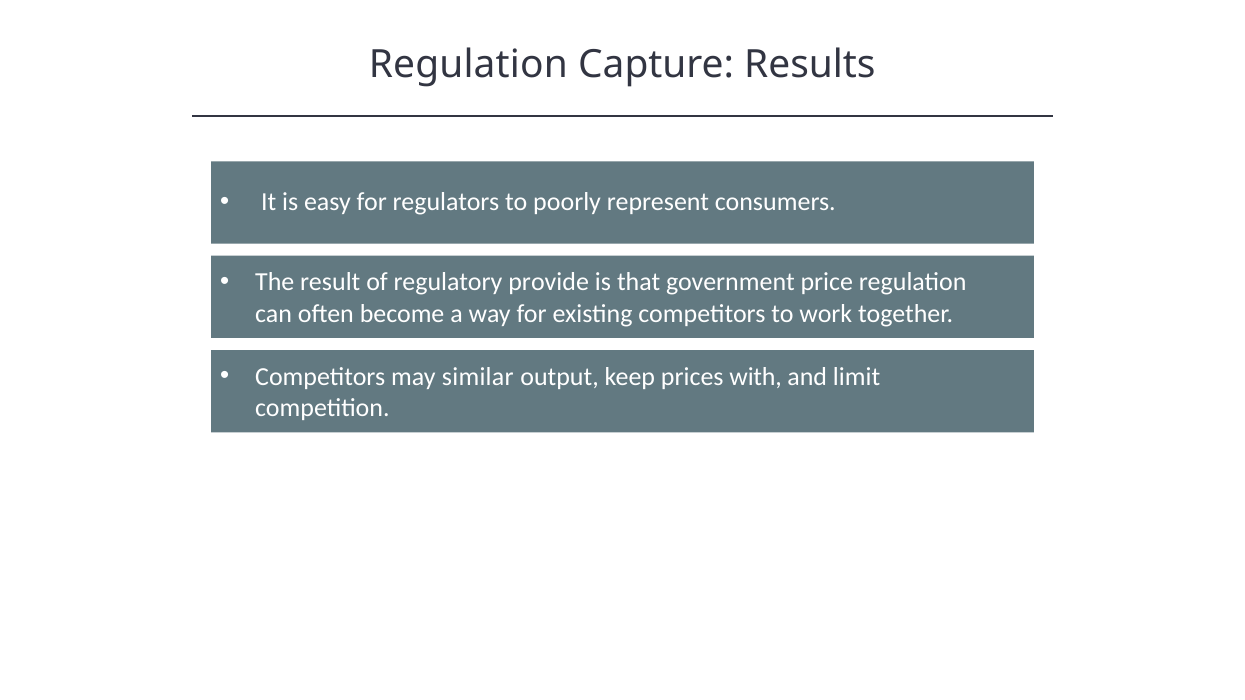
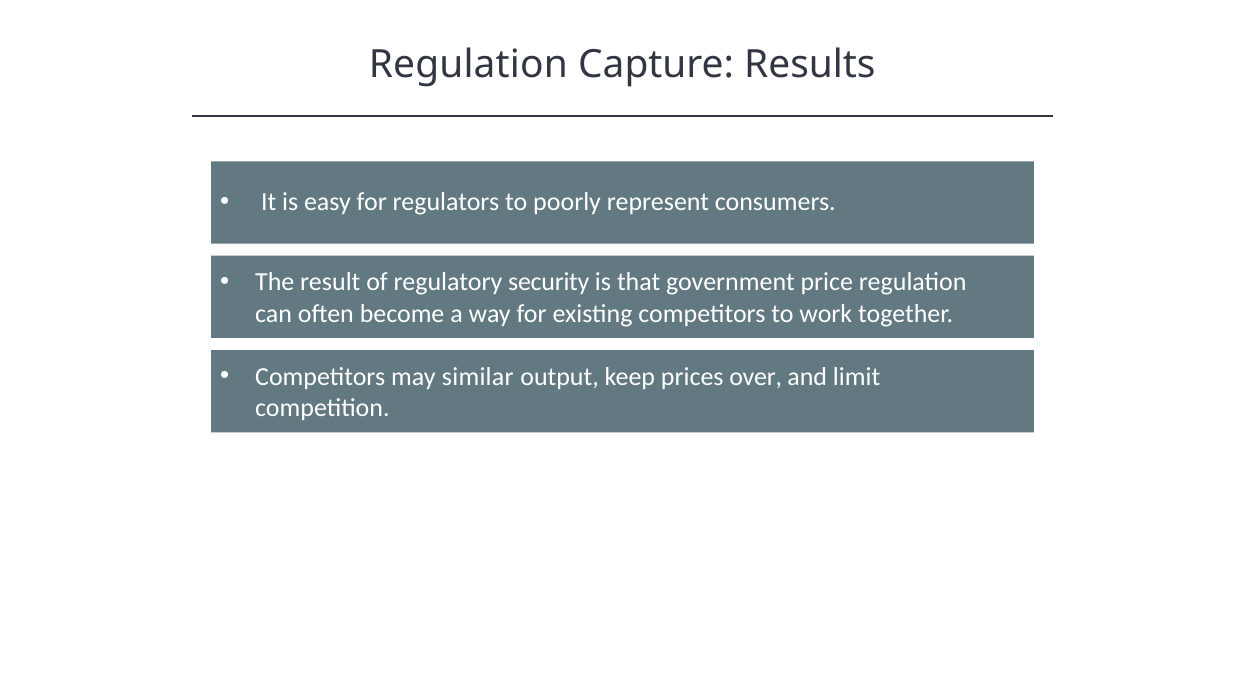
provide: provide -> security
with: with -> over
